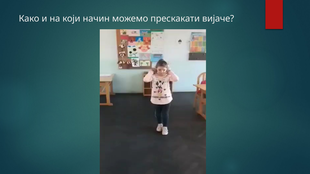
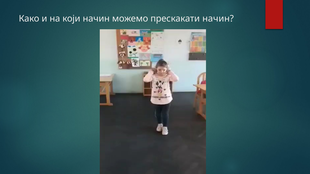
прескакати вијаче: вијаче -> начин
